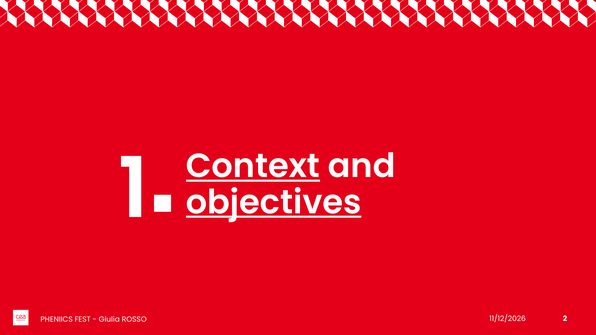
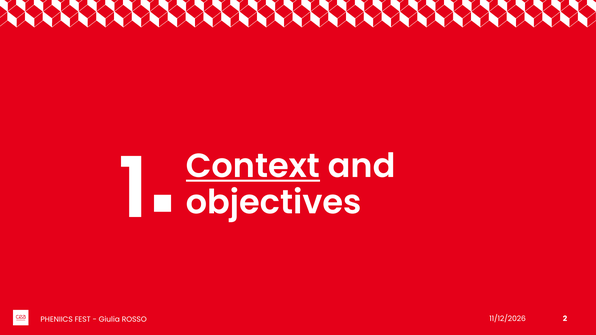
objectives underline: present -> none
